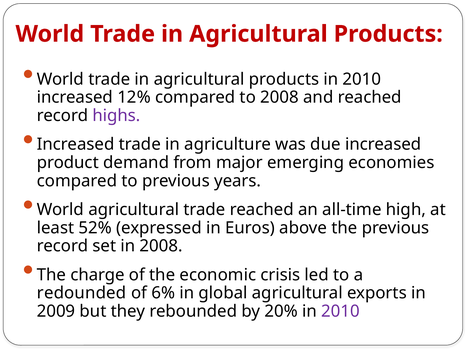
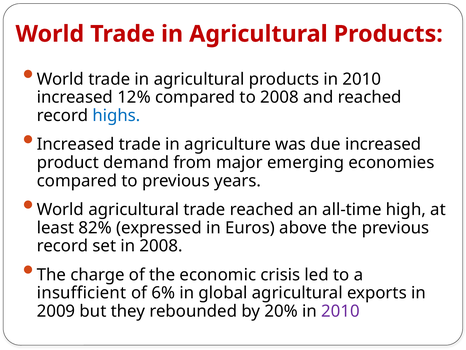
highs colour: purple -> blue
52%: 52% -> 82%
redounded: redounded -> insufficient
